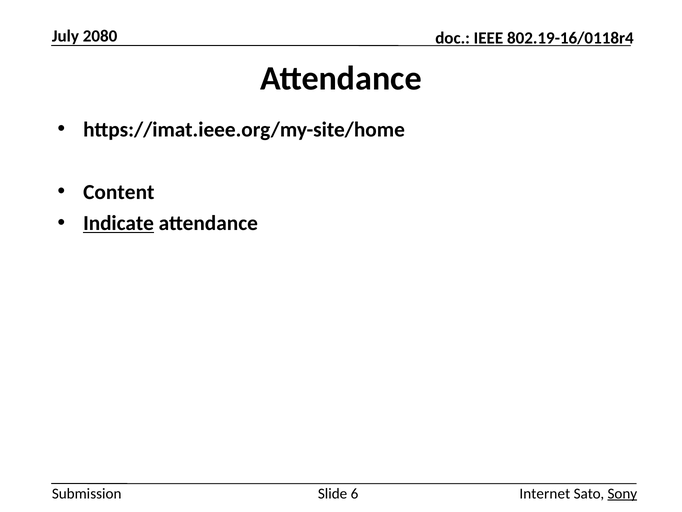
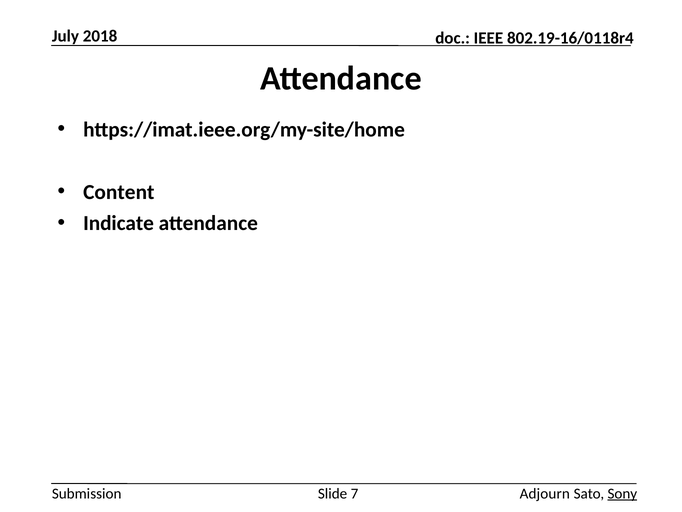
2080: 2080 -> 2018
Indicate underline: present -> none
6: 6 -> 7
Internet: Internet -> Adjourn
